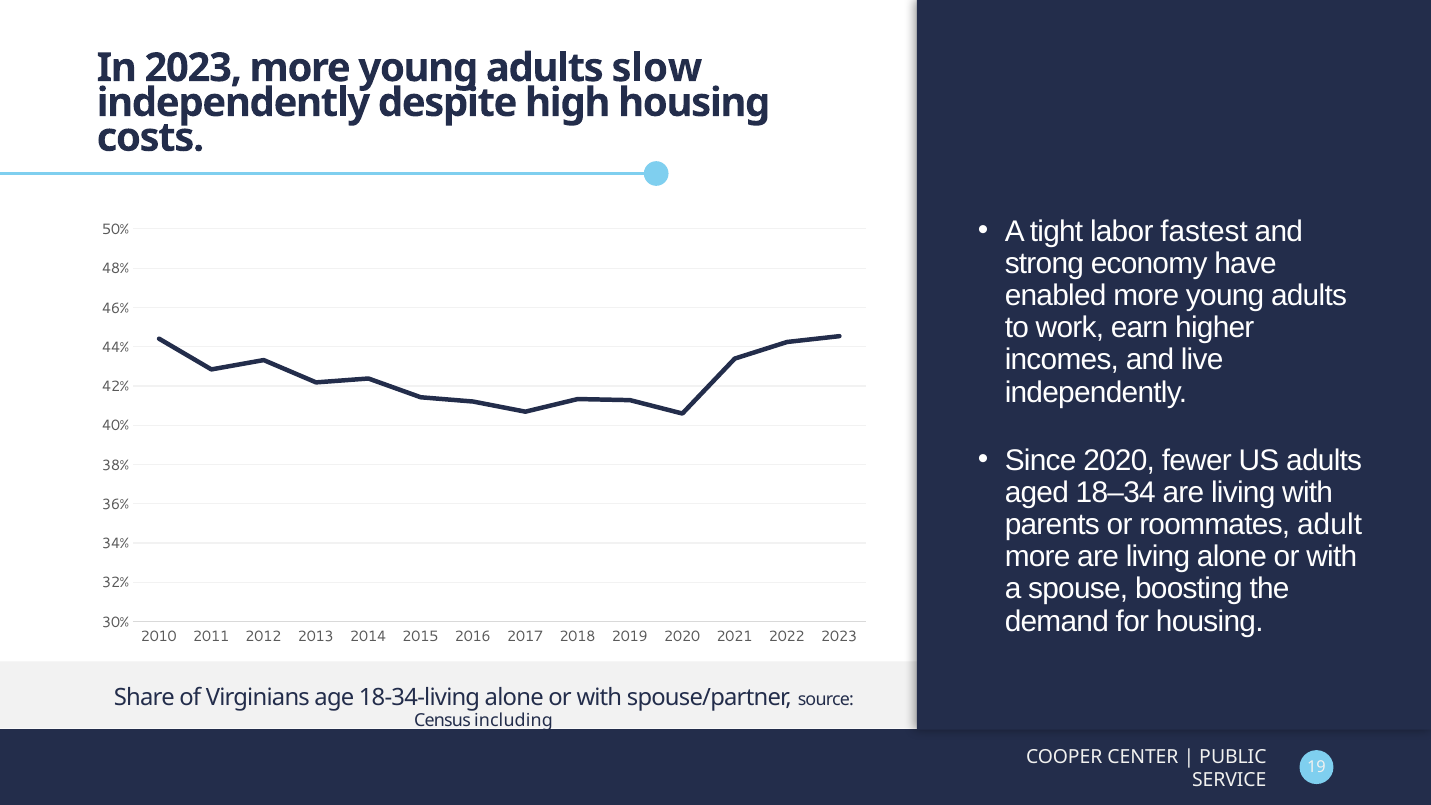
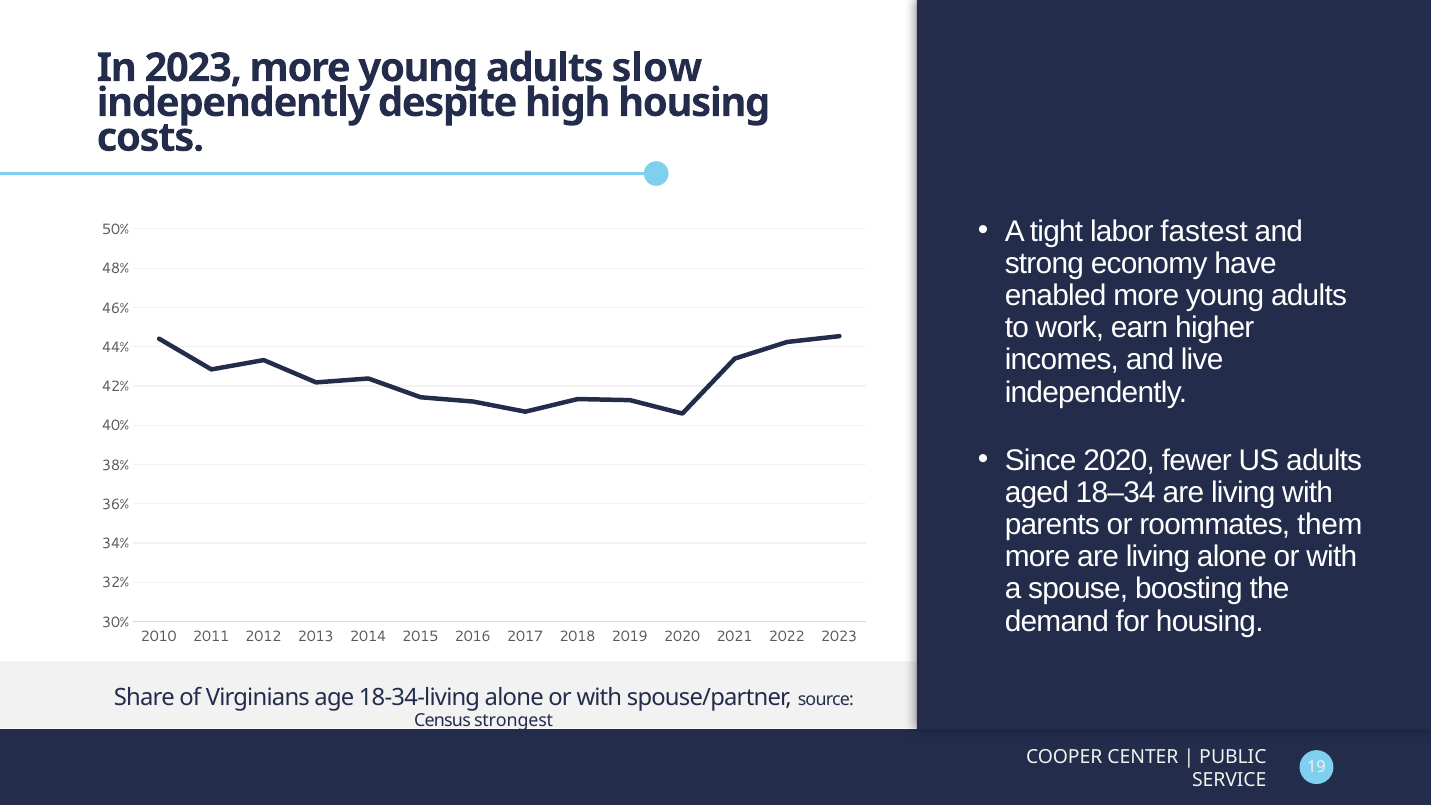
adult: adult -> them
including: including -> strongest
